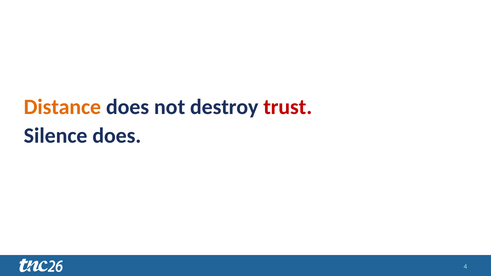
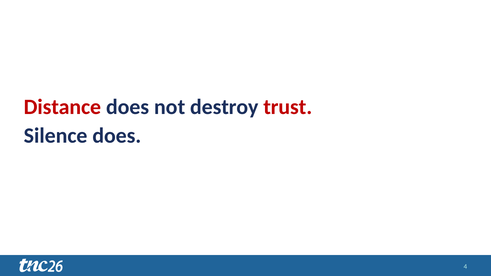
Distance colour: orange -> red
